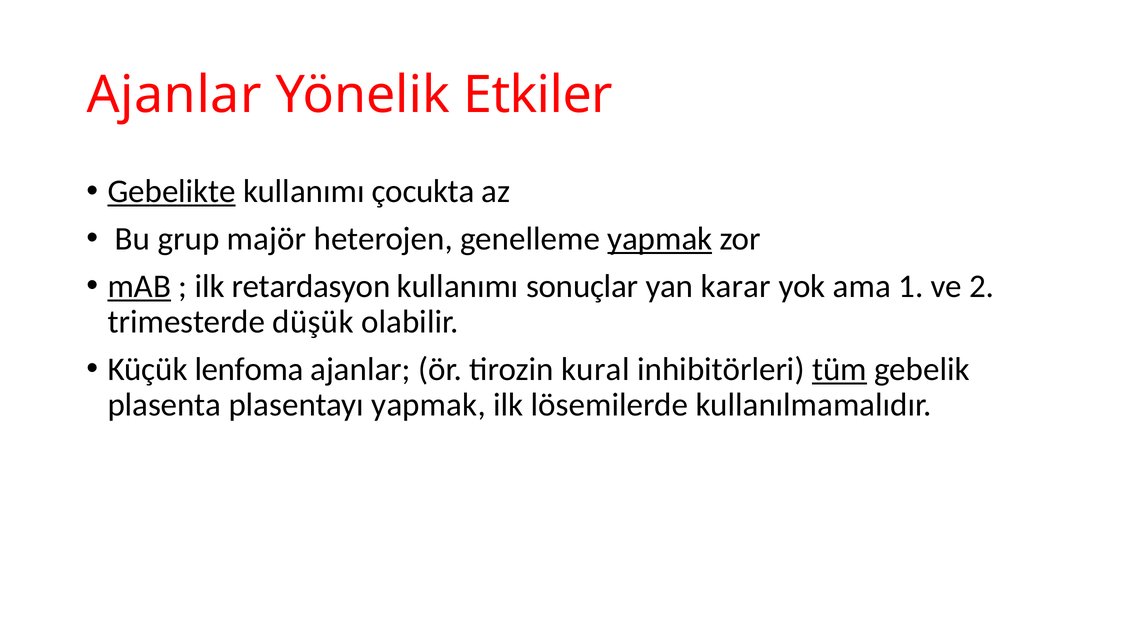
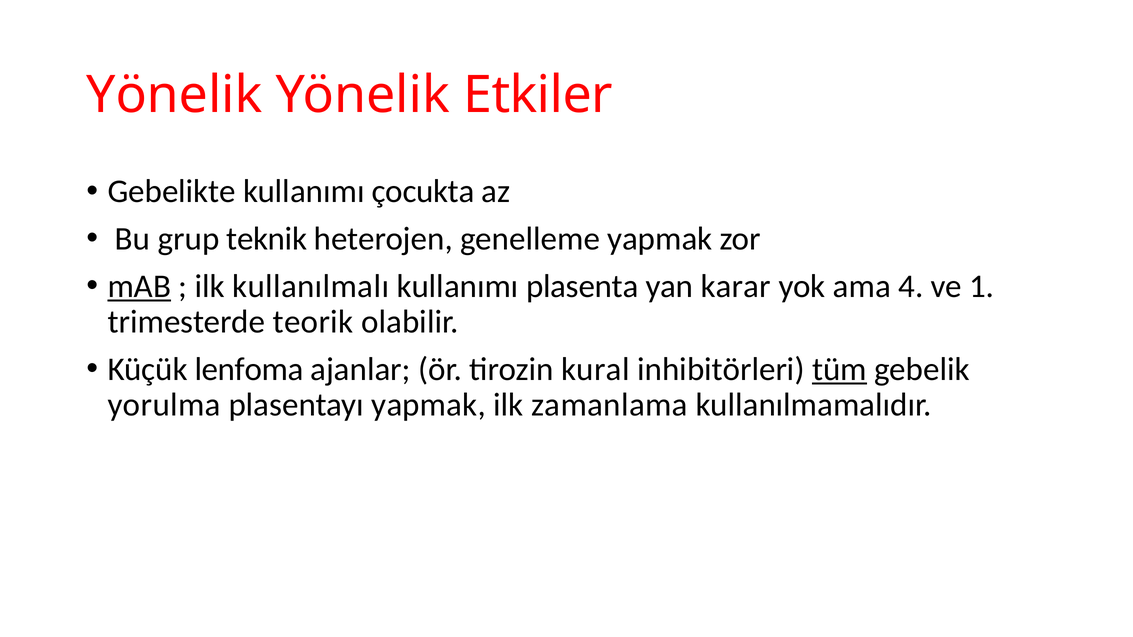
Ajanlar at (174, 95): Ajanlar -> Yönelik
Gebelikte underline: present -> none
majör: majör -> teknik
yapmak at (660, 239) underline: present -> none
retardasyon: retardasyon -> kullanılmalı
sonuçlar: sonuçlar -> plasenta
1: 1 -> 4
2: 2 -> 1
düşük: düşük -> teorik
plasenta: plasenta -> yorulma
lösemilerde: lösemilerde -> zamanlama
